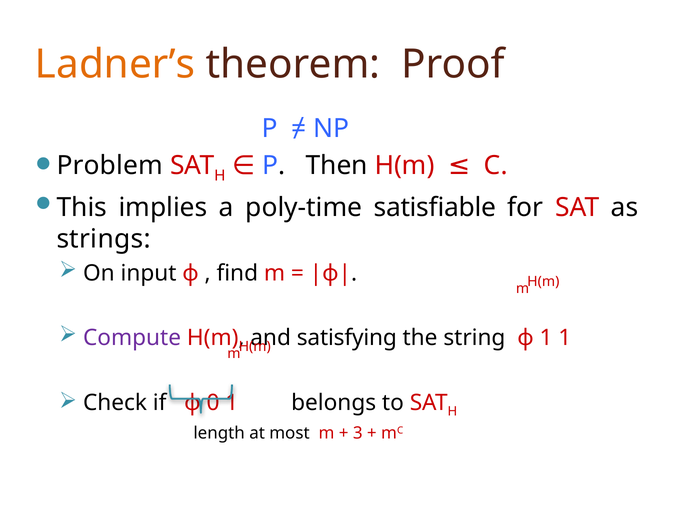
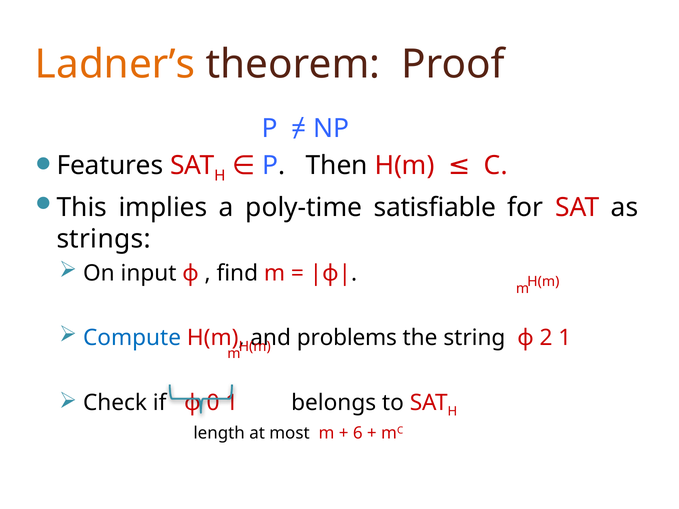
Problem: Problem -> Features
Compute colour: purple -> blue
satisfying: satisfying -> problems
ϕ 1: 1 -> 2
3: 3 -> 6
